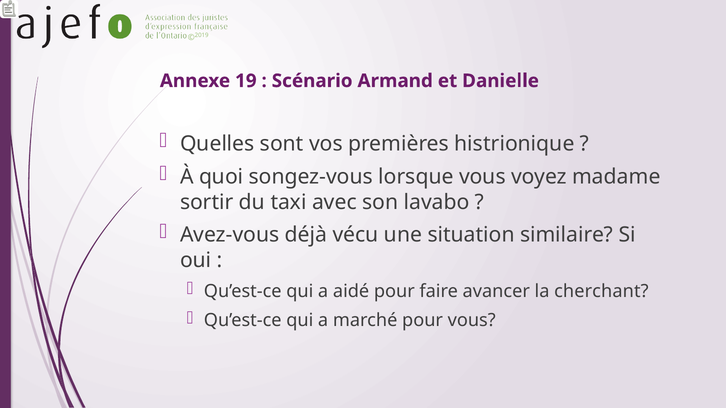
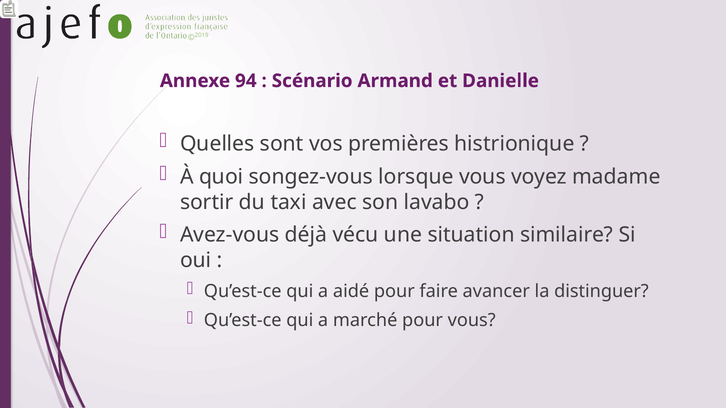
19: 19 -> 94
cherchant: cherchant -> distinguer
